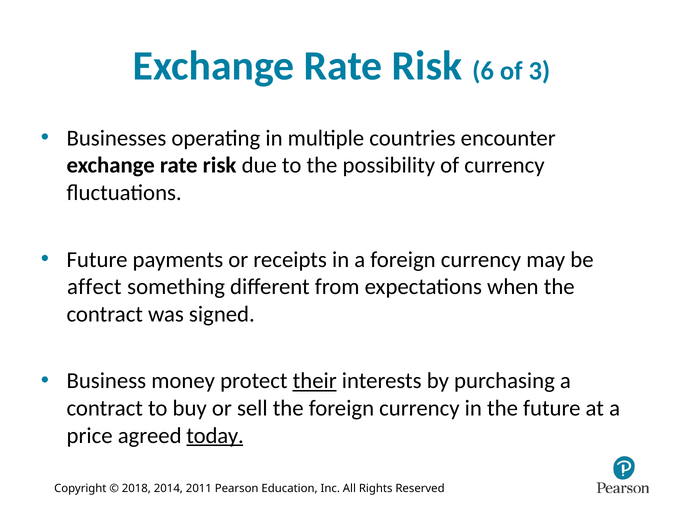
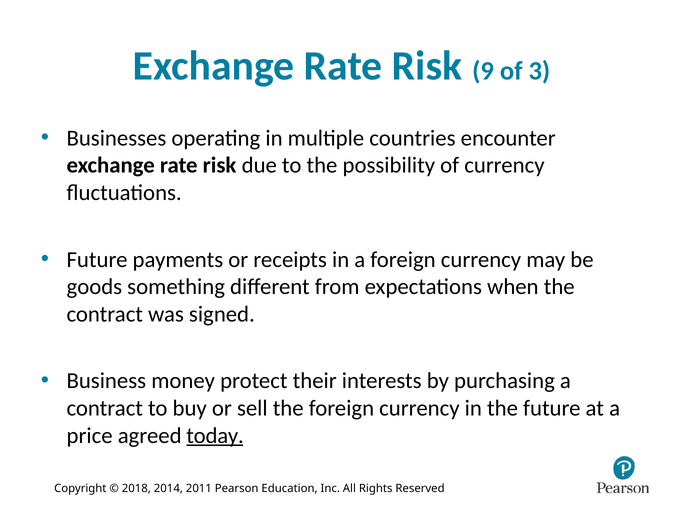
6: 6 -> 9
affect: affect -> goods
their underline: present -> none
